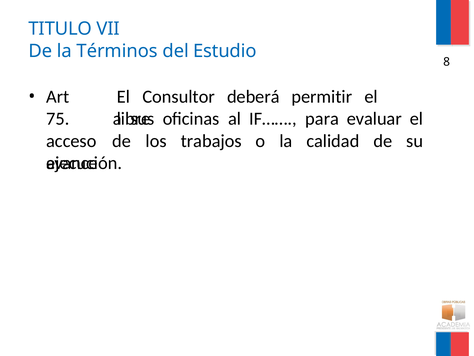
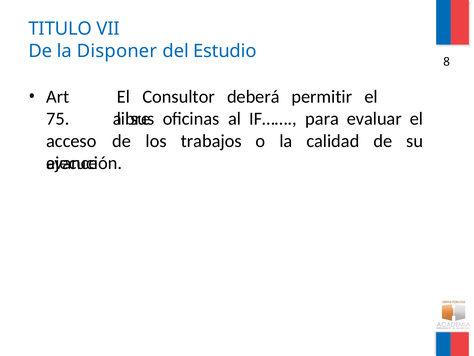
Términos: Términos -> Disponer
